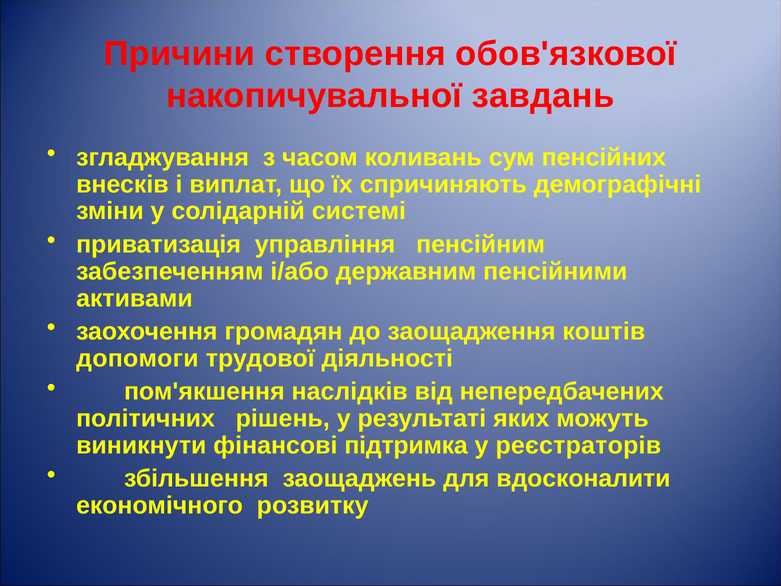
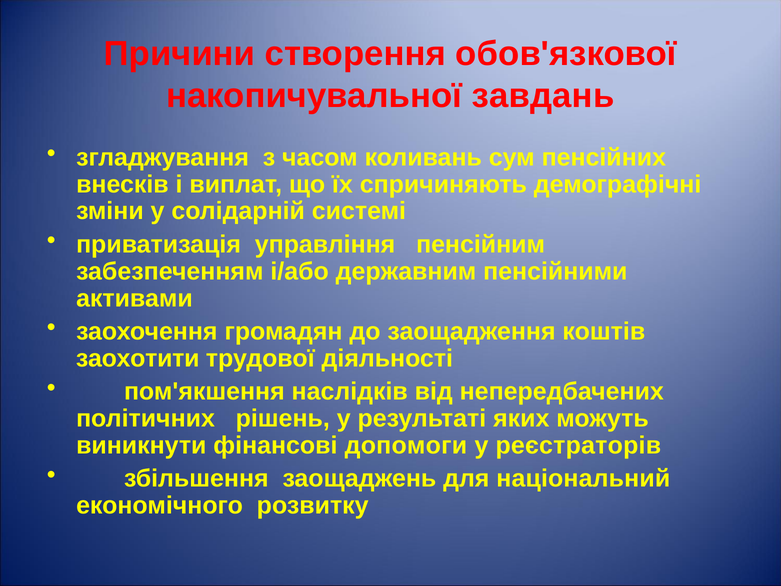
допомоги: допомоги -> заохотити
підтримка: підтримка -> допомоги
вдосконалити: вдосконалити -> національний
